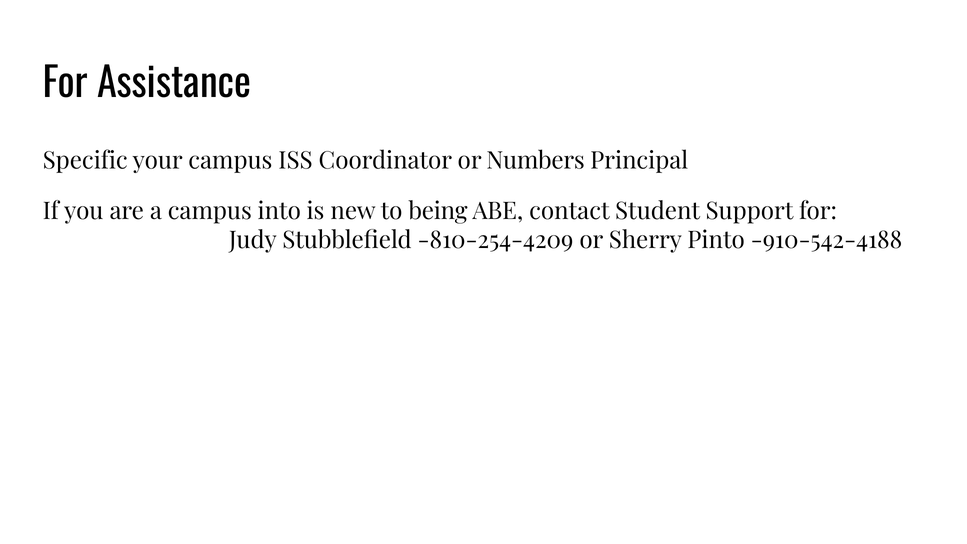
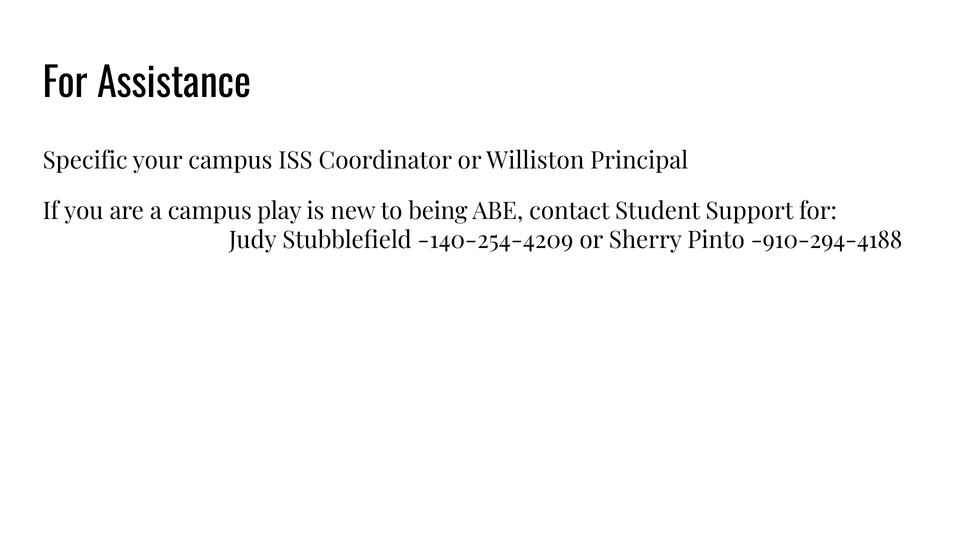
Numbers: Numbers -> Williston
into: into -> play
-810-254-4209: -810-254-4209 -> -140-254-4209
-910-542-4188: -910-542-4188 -> -910-294-4188
